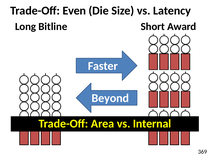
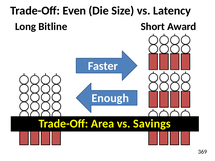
Beyond: Beyond -> Enough
Internal: Internal -> Savings
